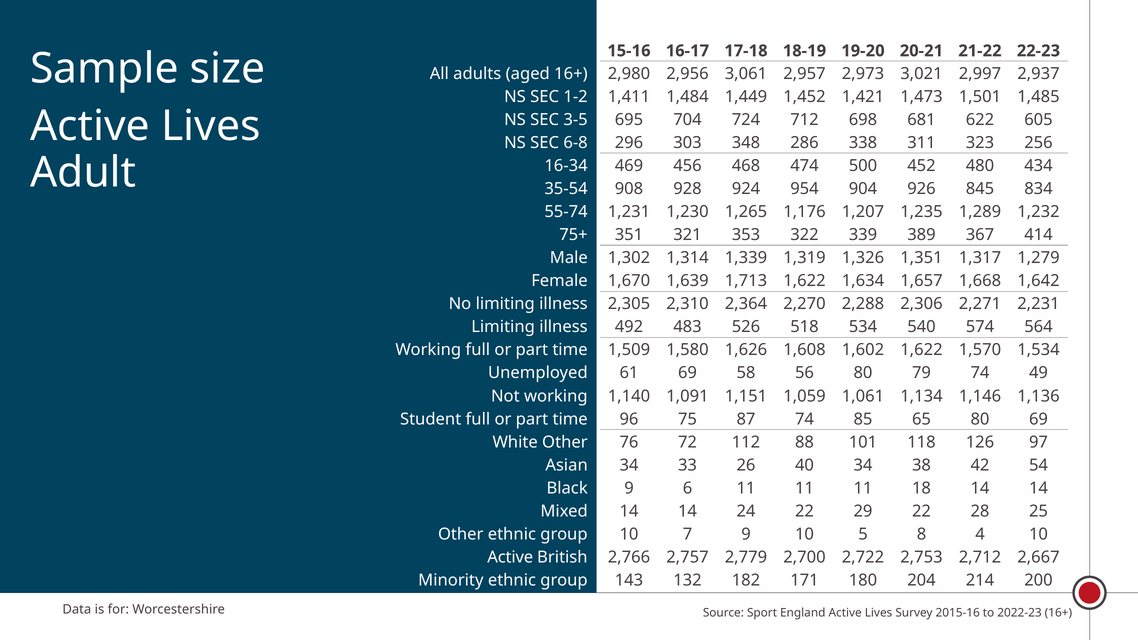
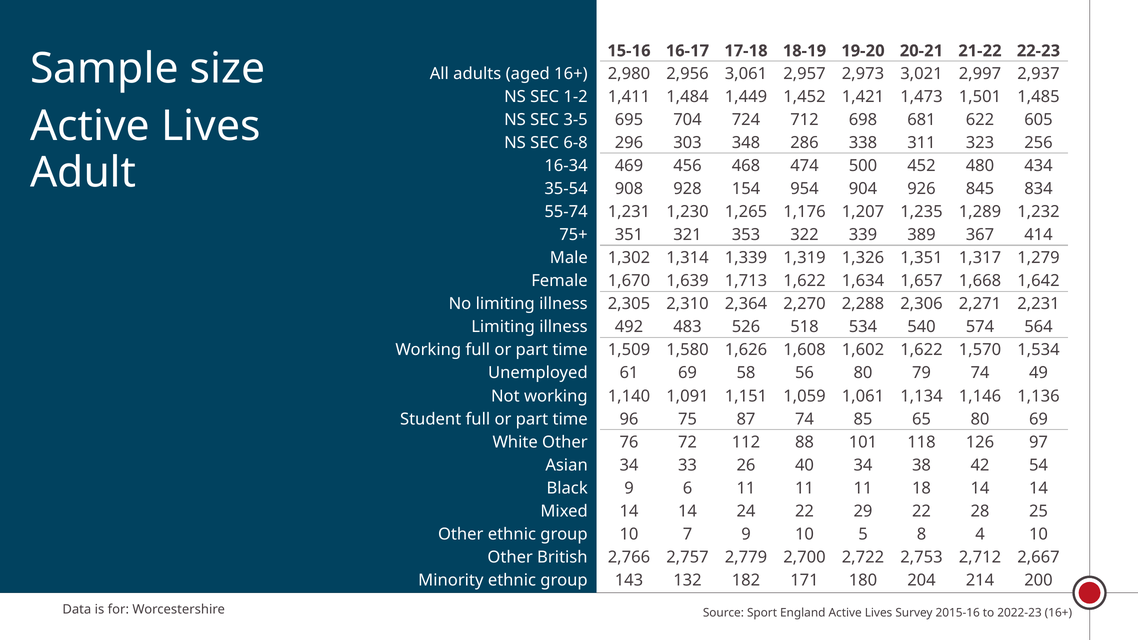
924: 924 -> 154
Active at (510, 557): Active -> Other
